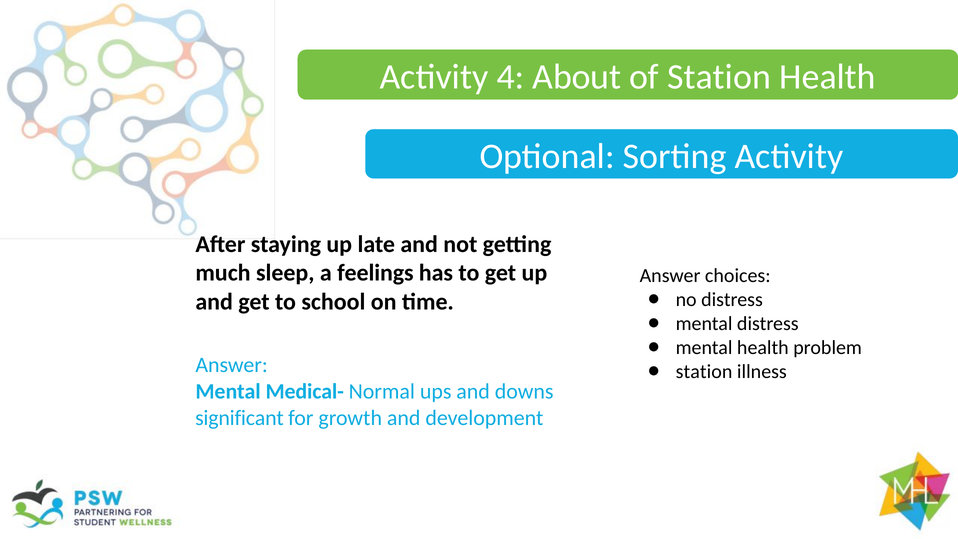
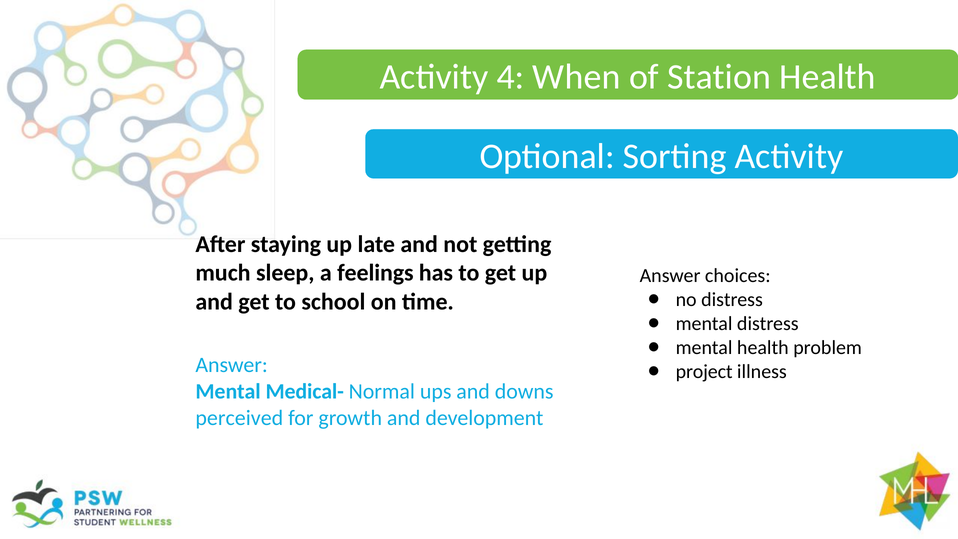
About: About -> When
station at (704, 371): station -> project
significant: significant -> perceived
